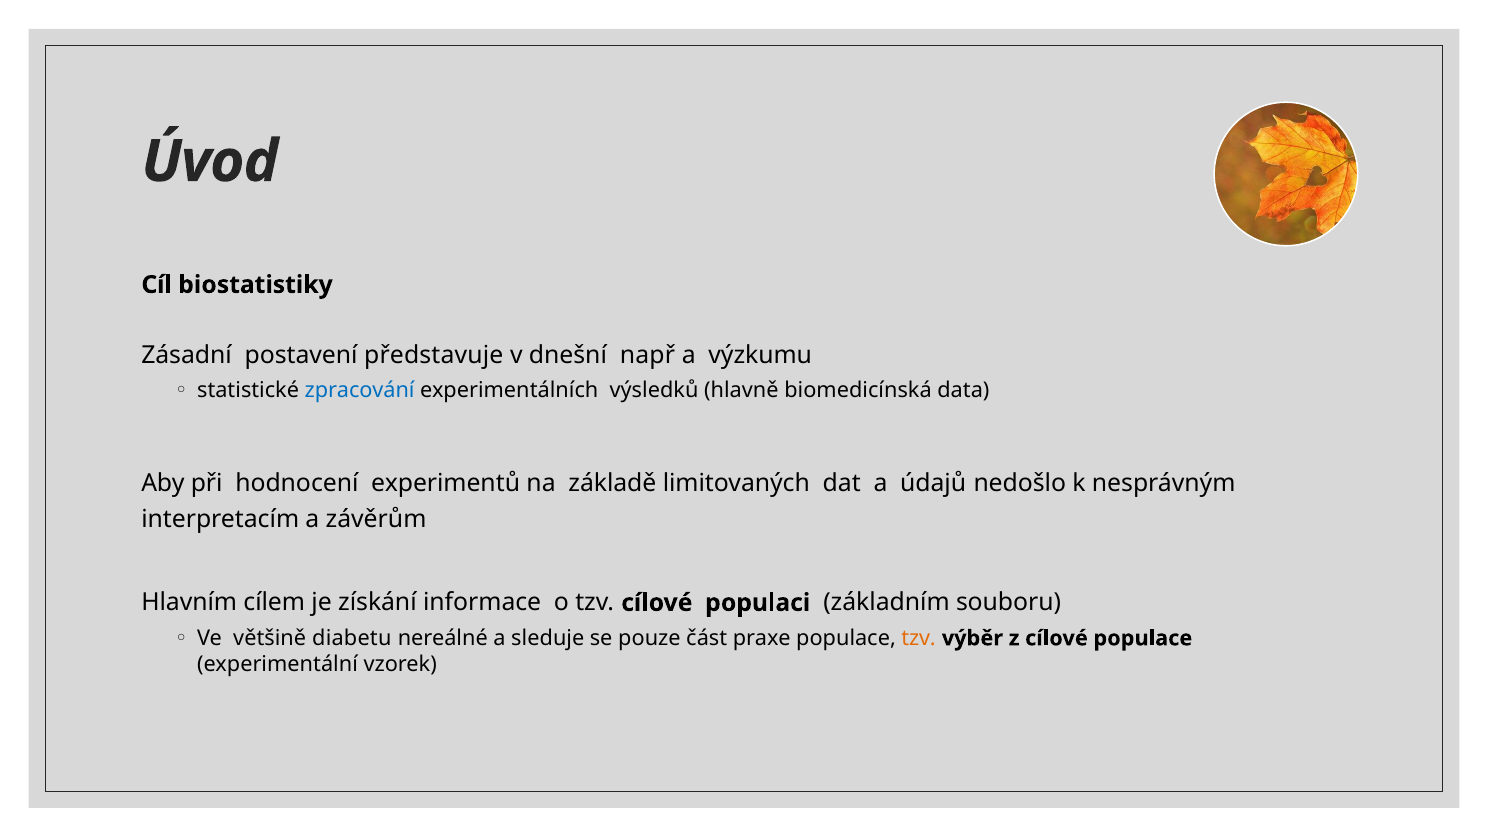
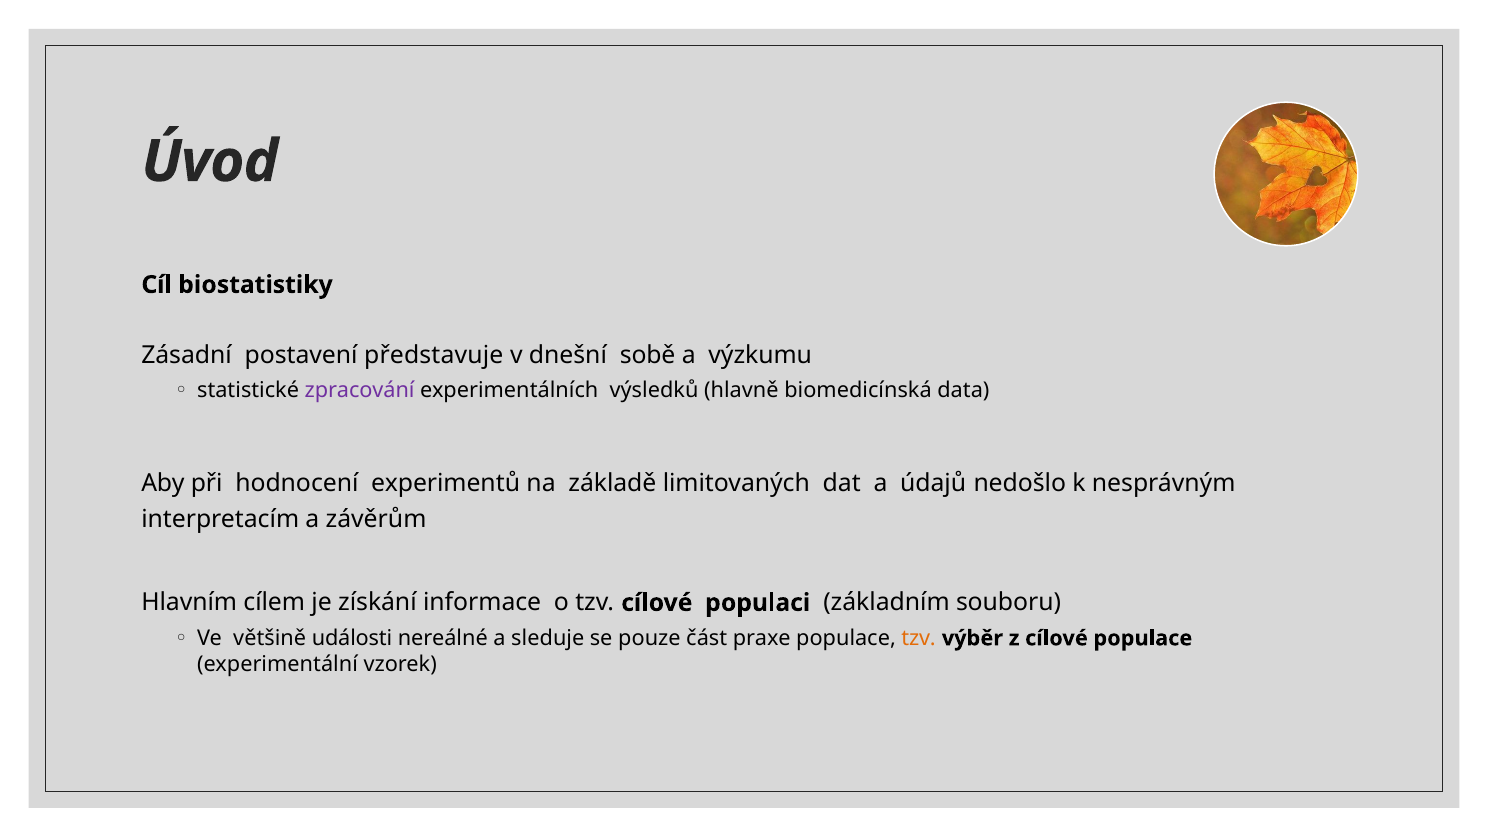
např: např -> sobě
zpracování colour: blue -> purple
diabetu: diabetu -> události
